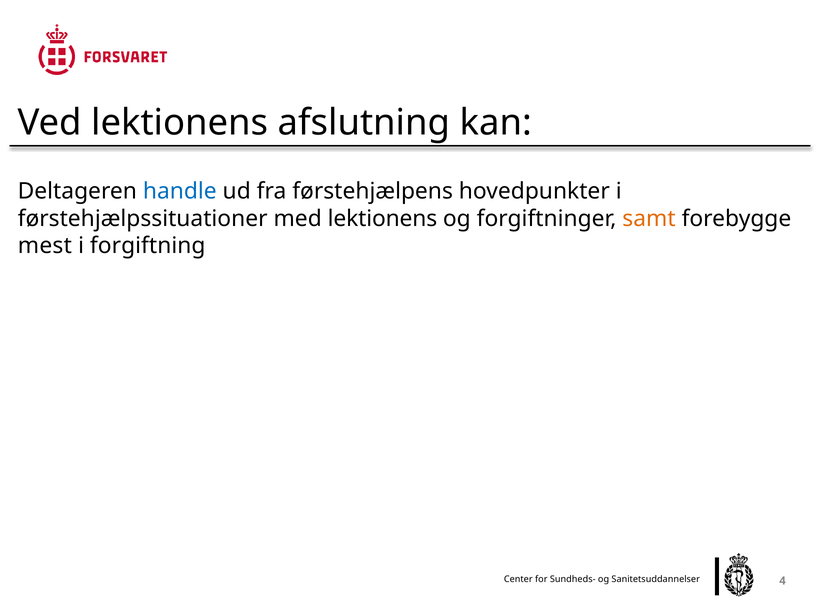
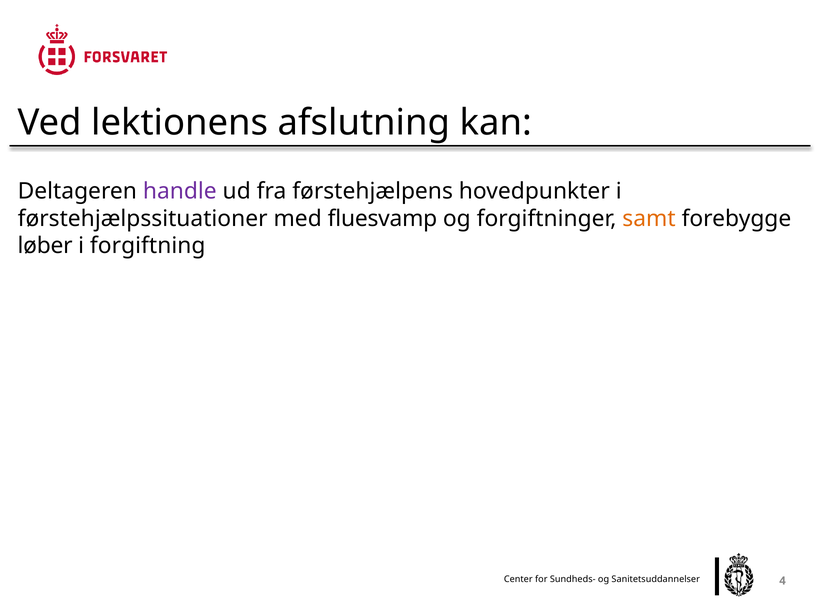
handle colour: blue -> purple
med lektionens: lektionens -> fluesvamp
mest: mest -> løber
